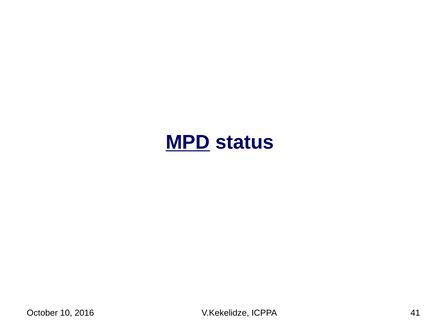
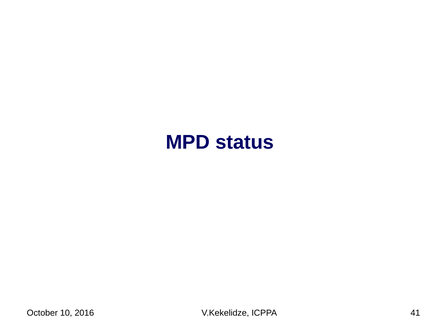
MPD underline: present -> none
